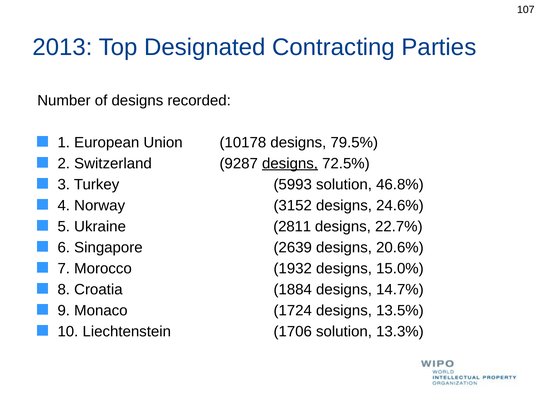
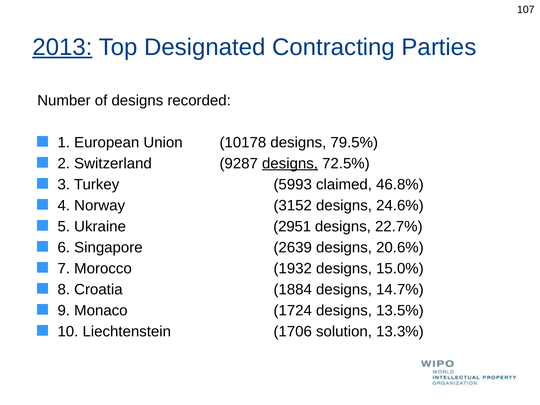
2013 underline: none -> present
5993 solution: solution -> claimed
2811: 2811 -> 2951
